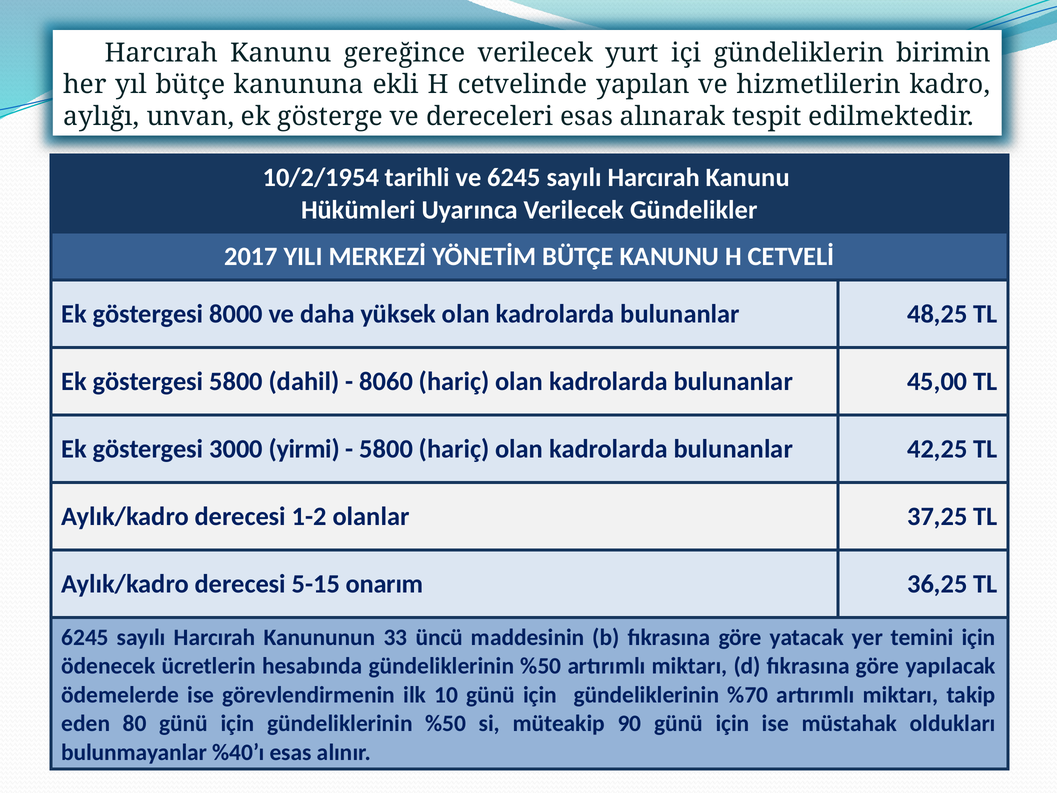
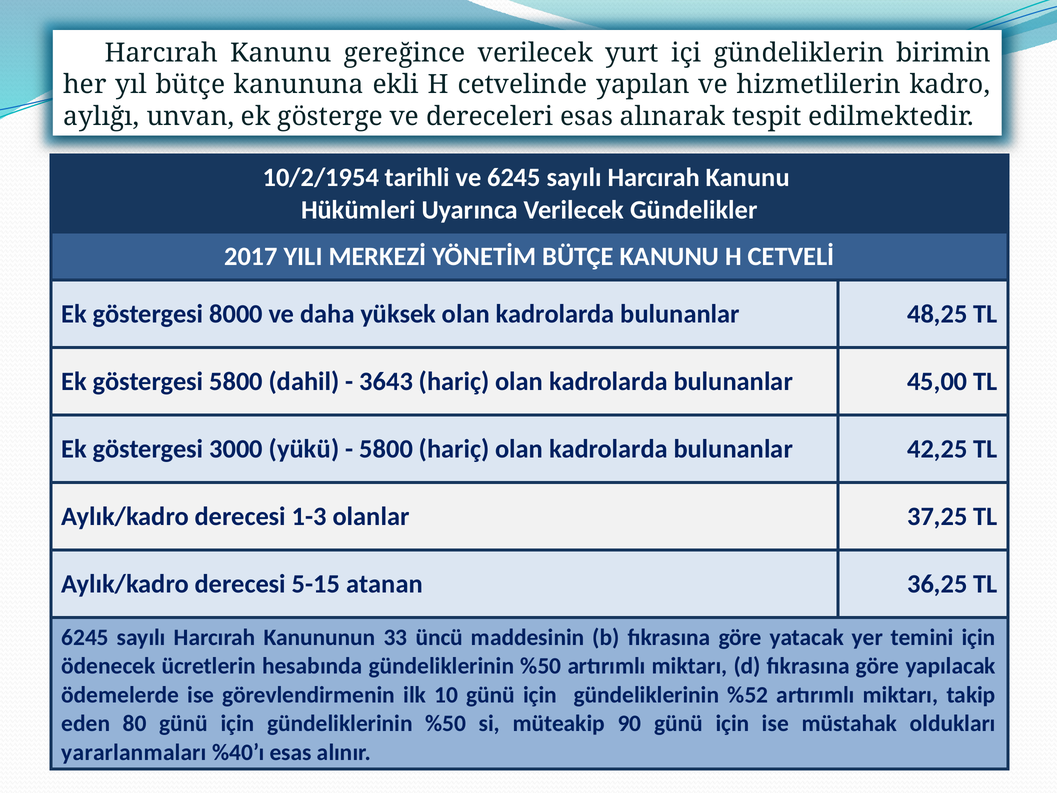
8060: 8060 -> 3643
yirmi: yirmi -> yükü
1-2: 1-2 -> 1-3
onarım: onarım -> atanan
%70: %70 -> %52
bulunmayanlar: bulunmayanlar -> yararlanmaları
